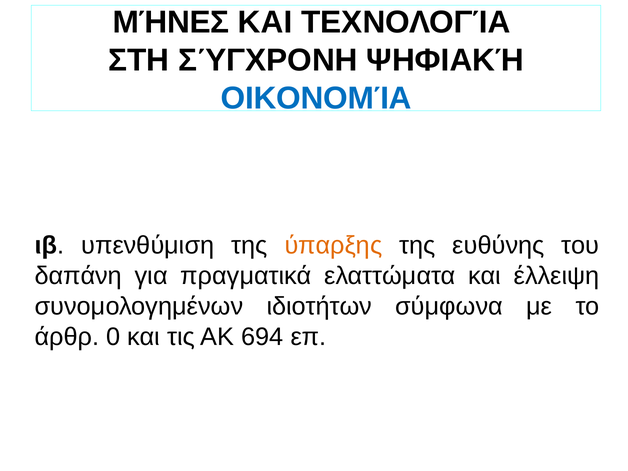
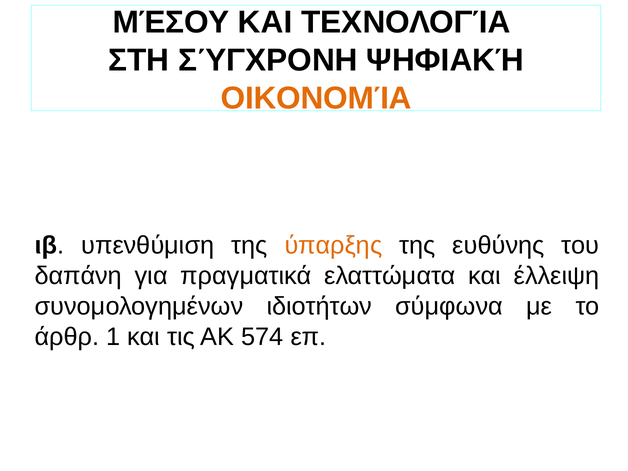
ΜΉΝΕΣ: ΜΉΝΕΣ -> ΜΈΣΟΥ
ΟΙΚΟΝΟΜΊΑ colour: blue -> orange
0: 0 -> 1
694: 694 -> 574
